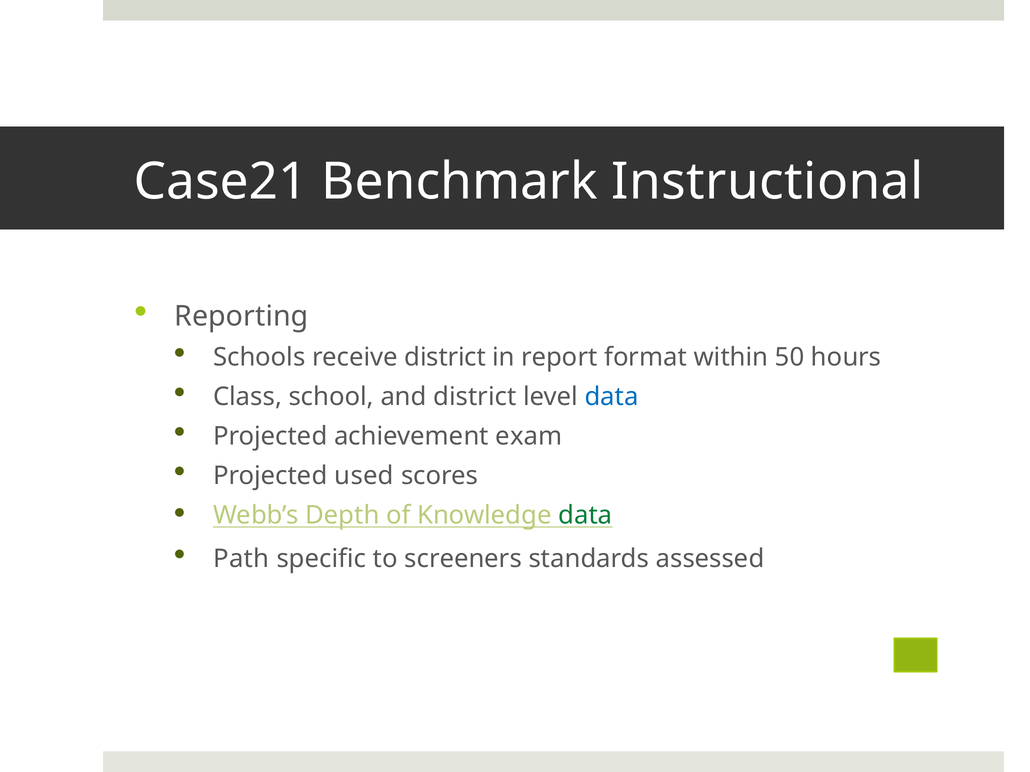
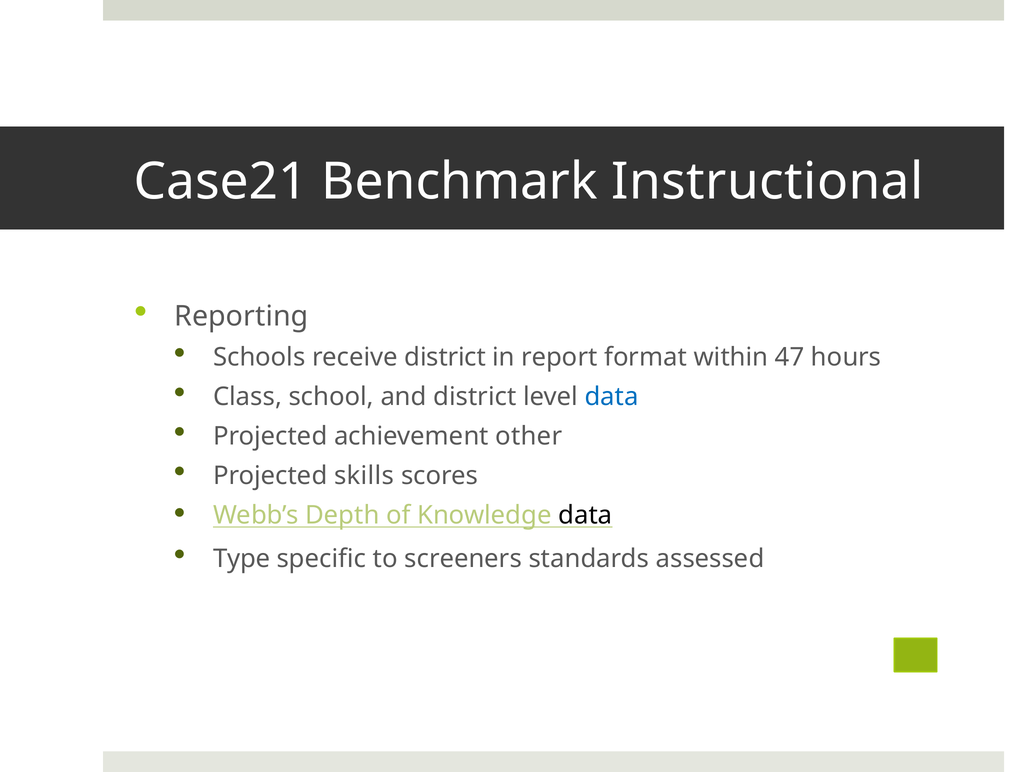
50: 50 -> 47
exam: exam -> other
used: used -> skills
data at (585, 516) colour: green -> black
Path: Path -> Type
